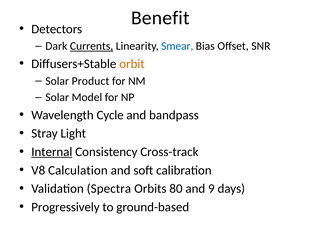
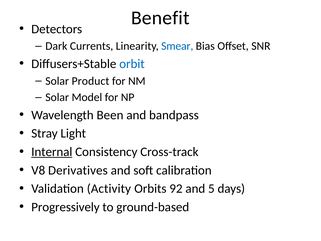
Currents underline: present -> none
orbit colour: orange -> blue
Cycle: Cycle -> Been
Calculation: Calculation -> Derivatives
Spectra: Spectra -> Activity
80: 80 -> 92
9: 9 -> 5
